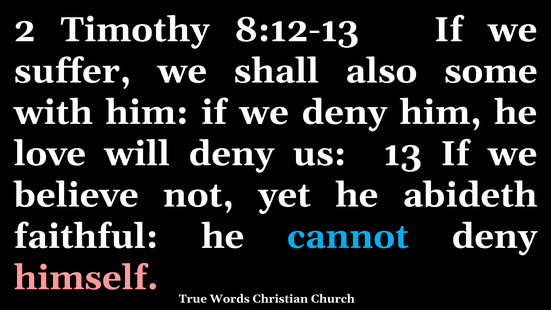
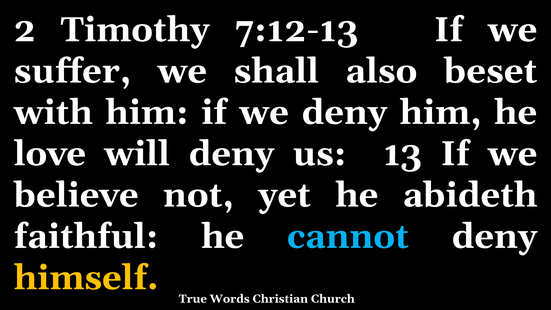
8:12-13: 8:12-13 -> 7:12-13
some: some -> beset
himself colour: pink -> yellow
